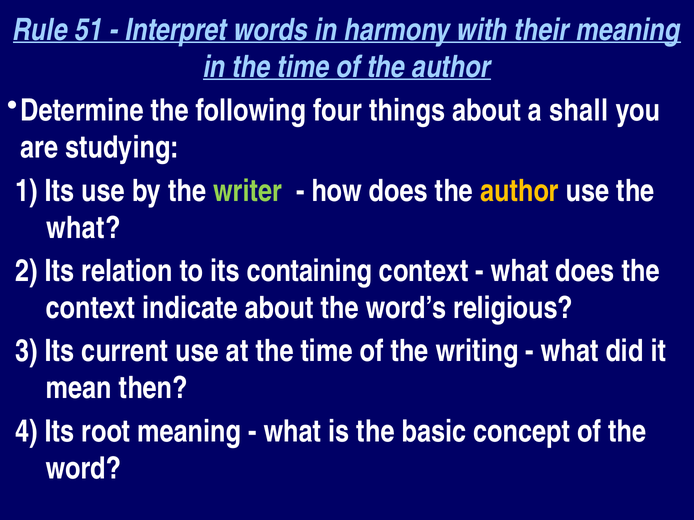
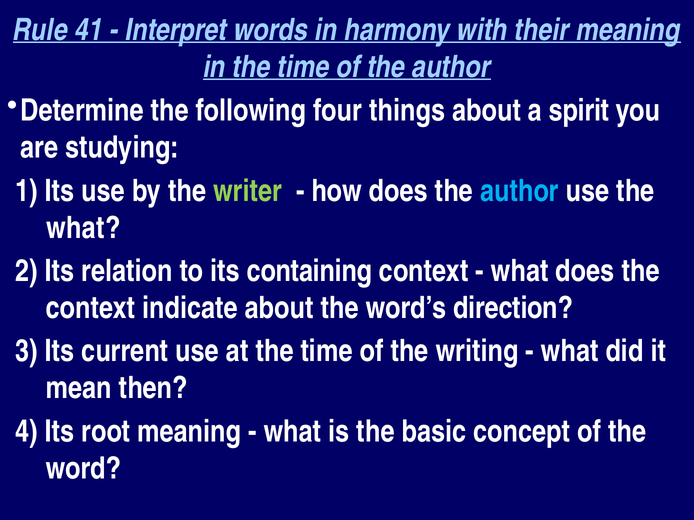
51: 51 -> 41
shall: shall -> spirit
author at (519, 191) colour: yellow -> light blue
religious: religious -> direction
